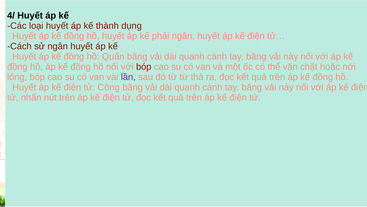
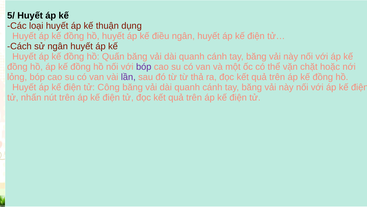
4/: 4/ -> 5/
thành: thành -> thuận
phải: phải -> điều
bóp at (144, 67) colour: red -> purple
